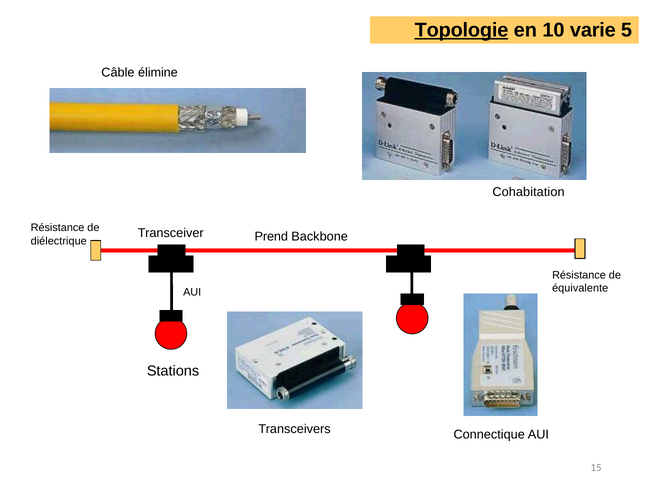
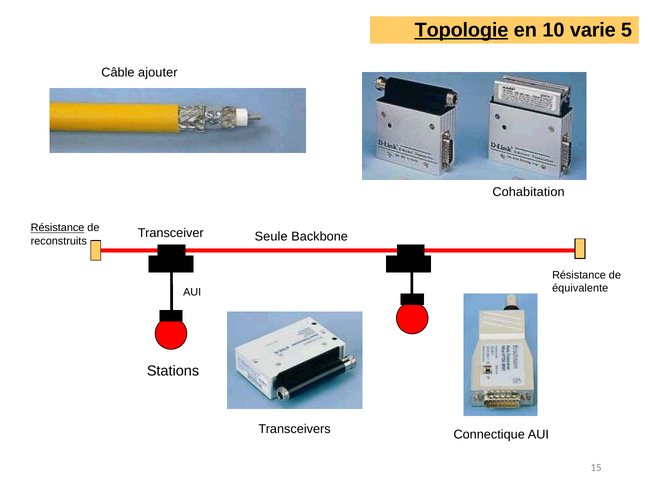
élimine: élimine -> ajouter
Résistance at (58, 228) underline: none -> present
Prend: Prend -> Seule
diélectrique: diélectrique -> reconstruits
